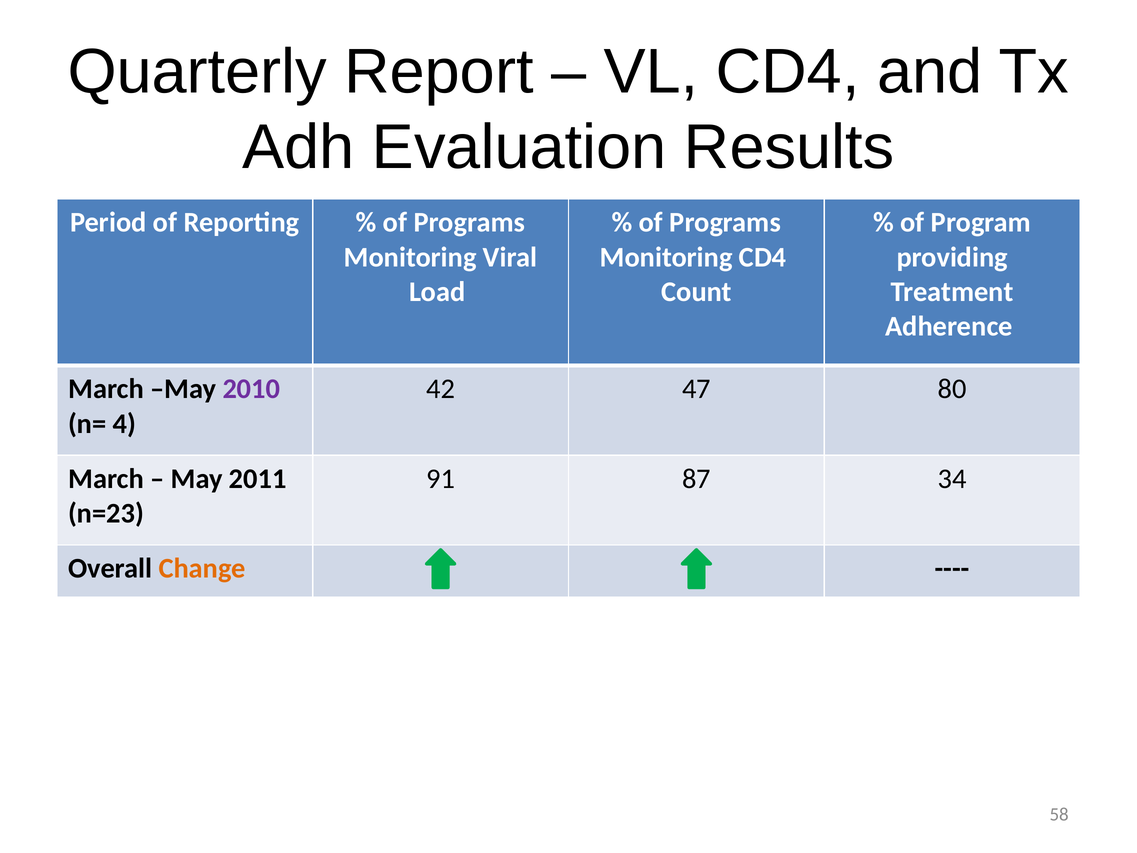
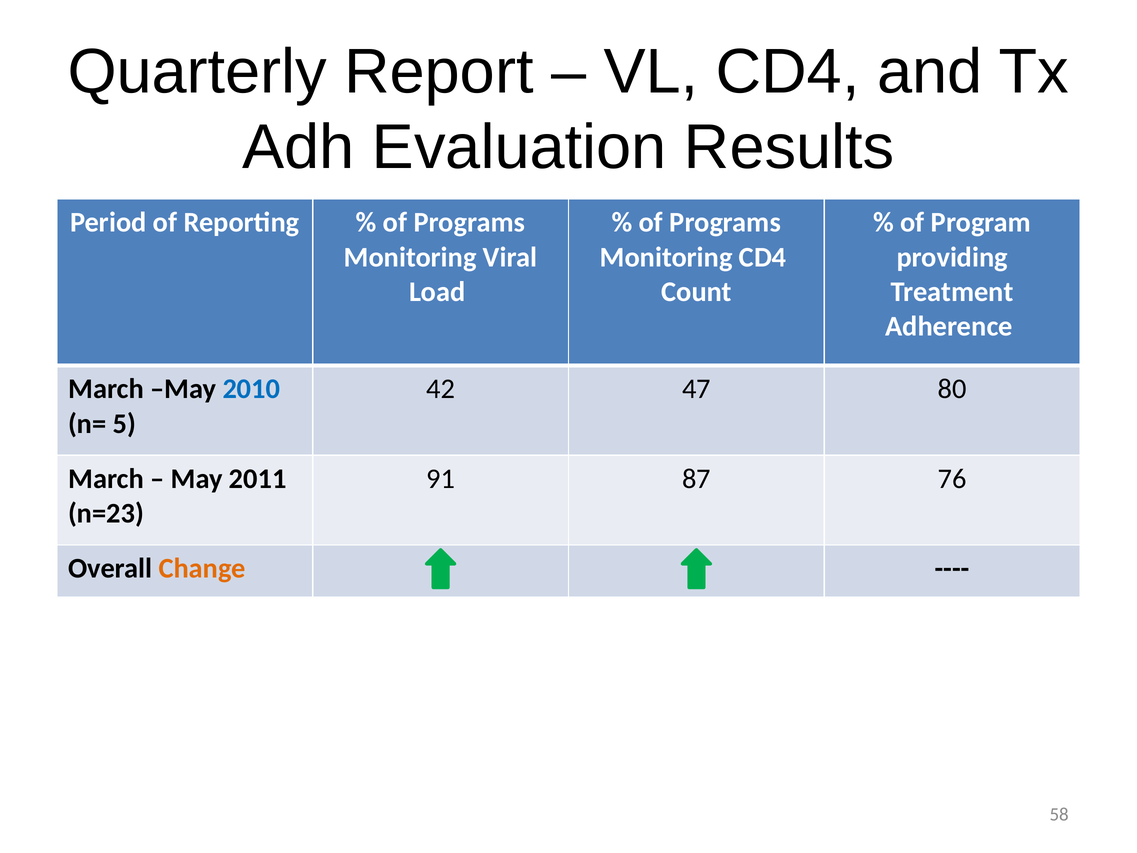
2010 colour: purple -> blue
4: 4 -> 5
34: 34 -> 76
